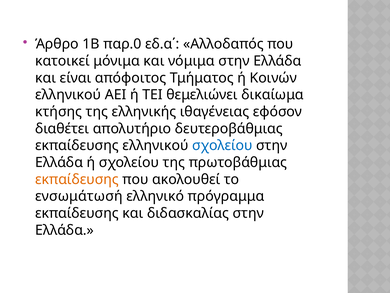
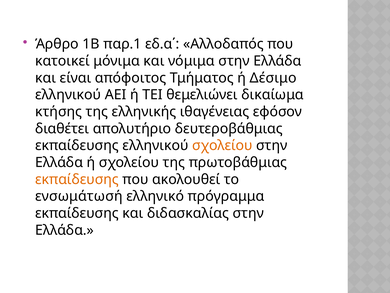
παρ.0: παρ.0 -> παρ.1
Κοινών: Κοινών -> Δέσιμο
σχολείου at (222, 145) colour: blue -> orange
